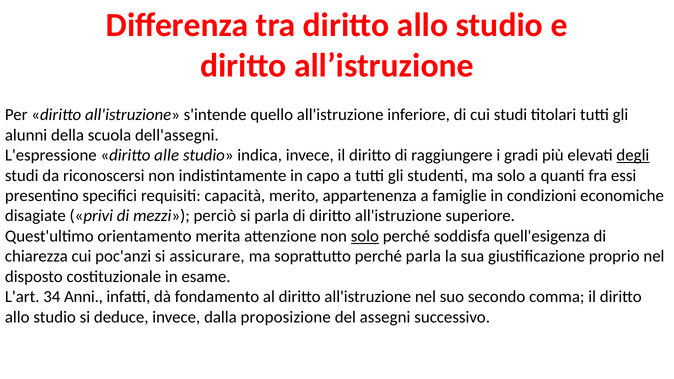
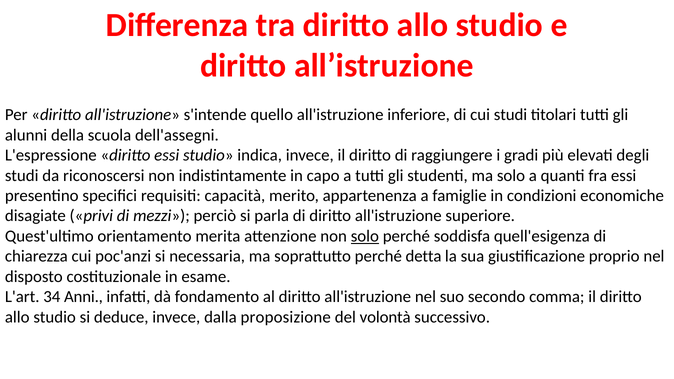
diritto alle: alle -> essi
degli underline: present -> none
assicurare: assicurare -> necessaria
perché parla: parla -> detta
assegni: assegni -> volontà
